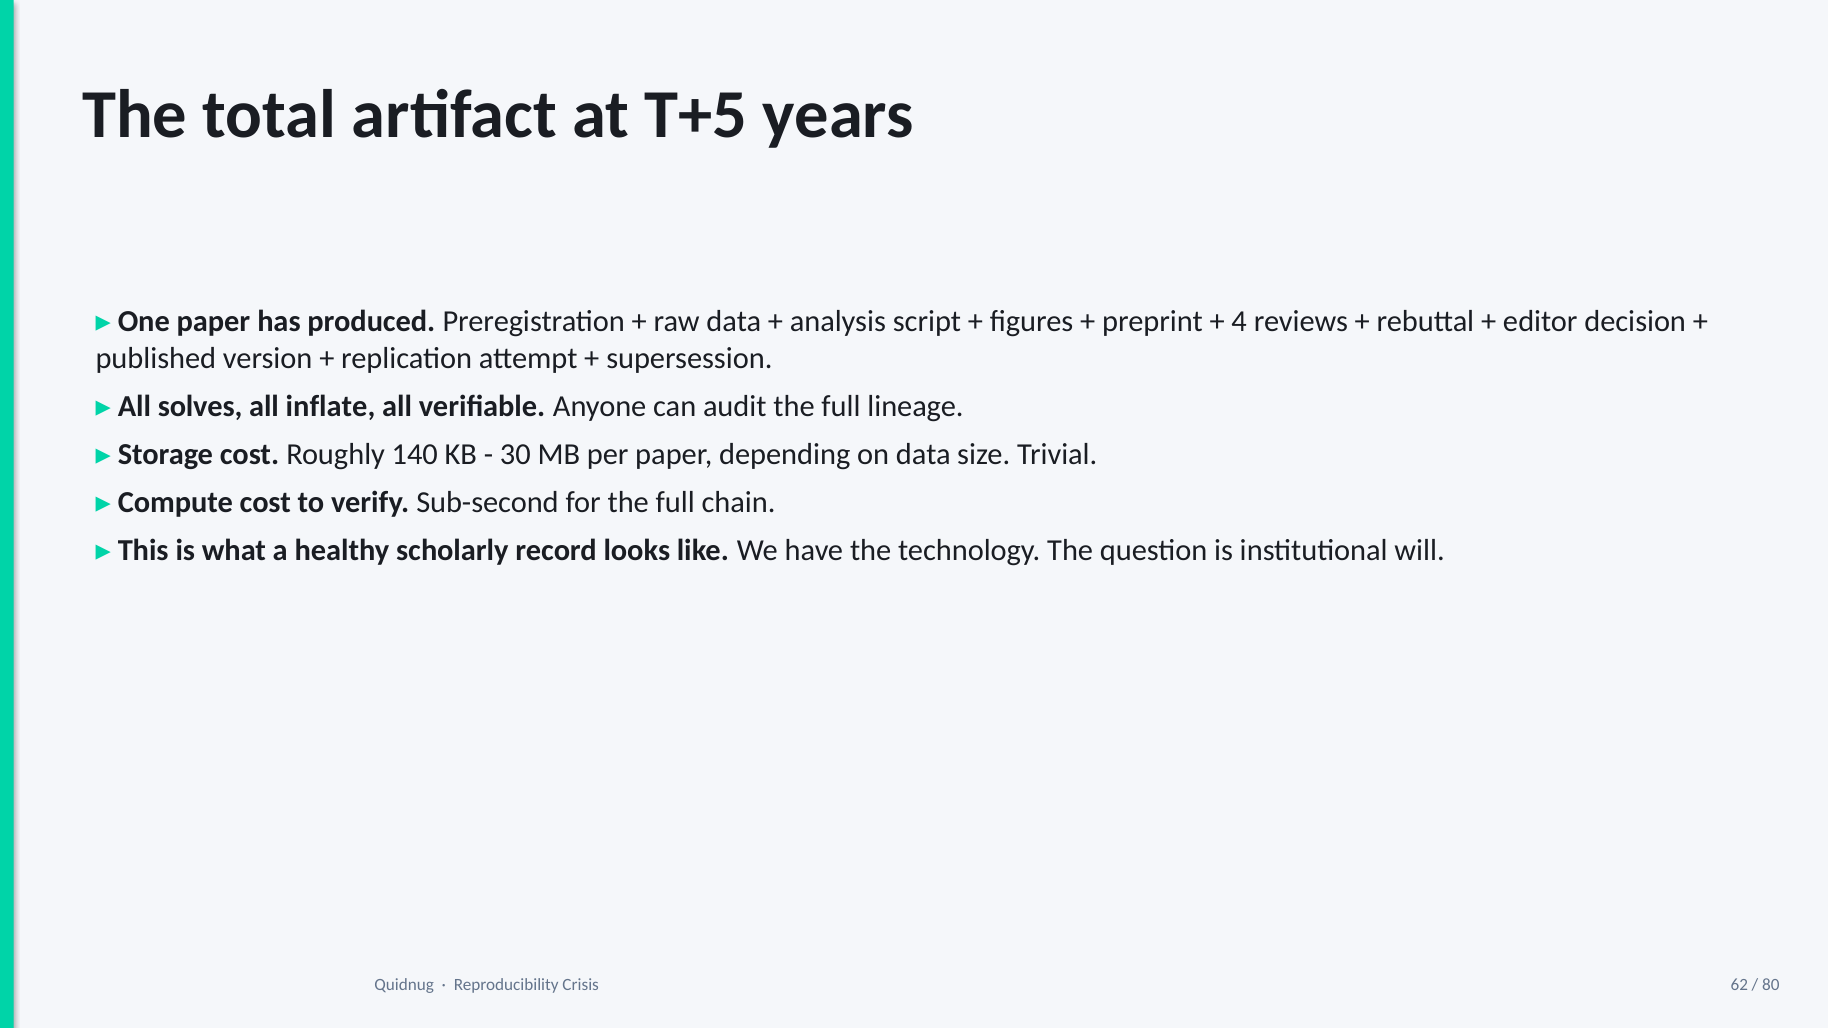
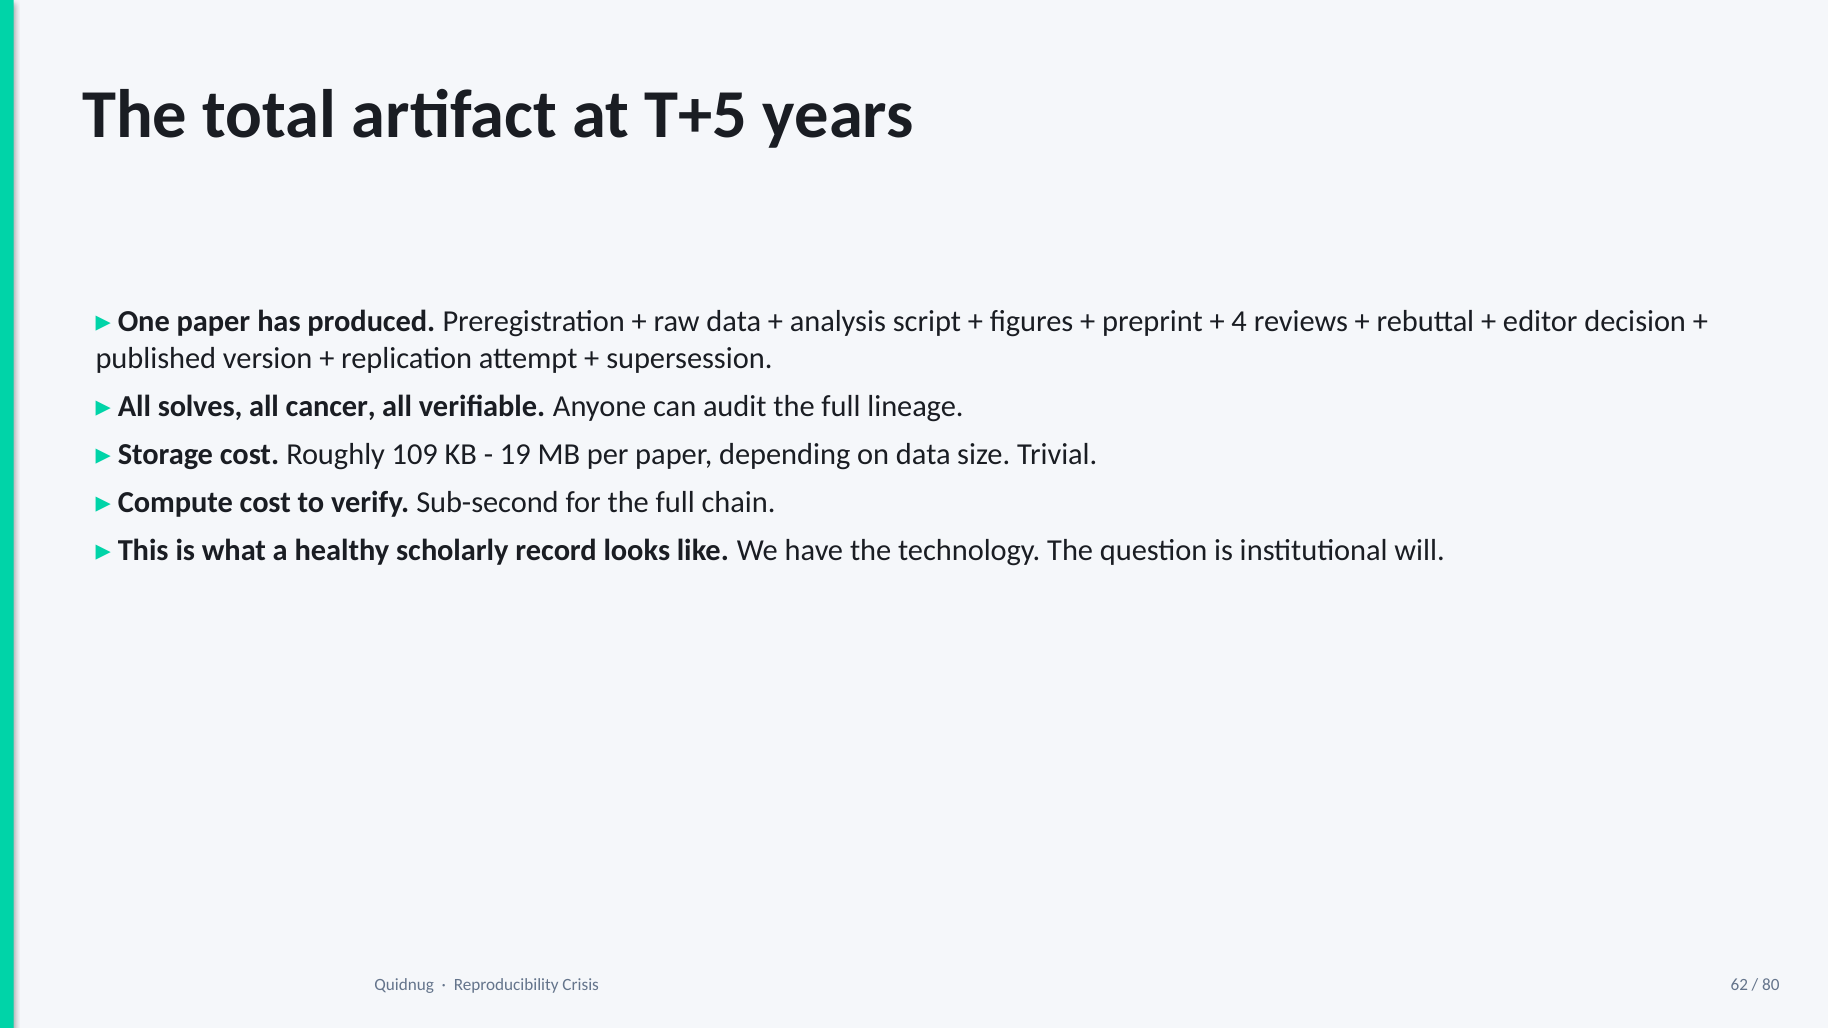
inflate: inflate -> cancer
140: 140 -> 109
30: 30 -> 19
